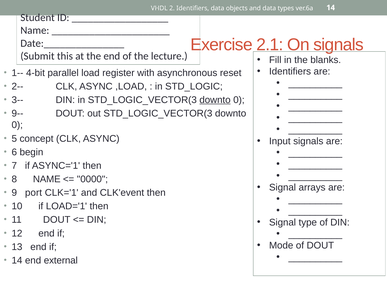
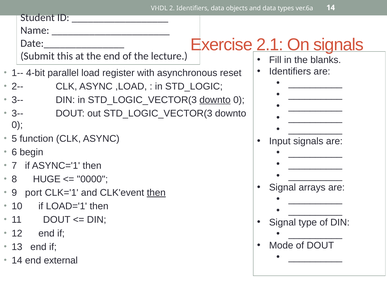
9-- at (17, 114): 9-- -> 3--
concept: concept -> function
8 NAME: NAME -> HUGE
then at (156, 193) underline: none -> present
